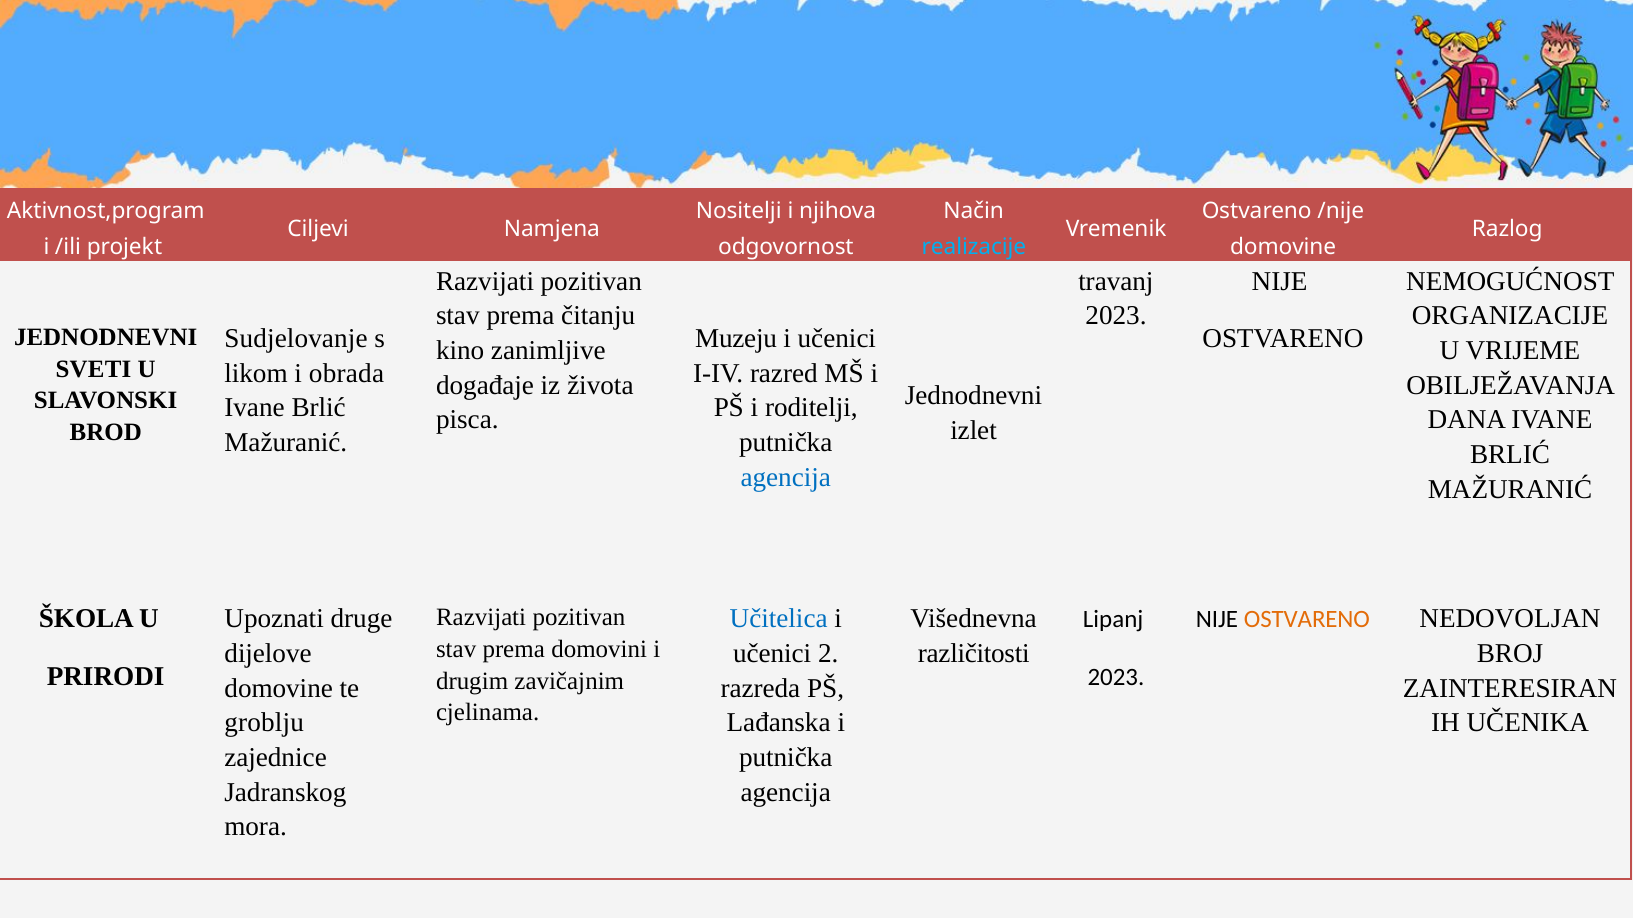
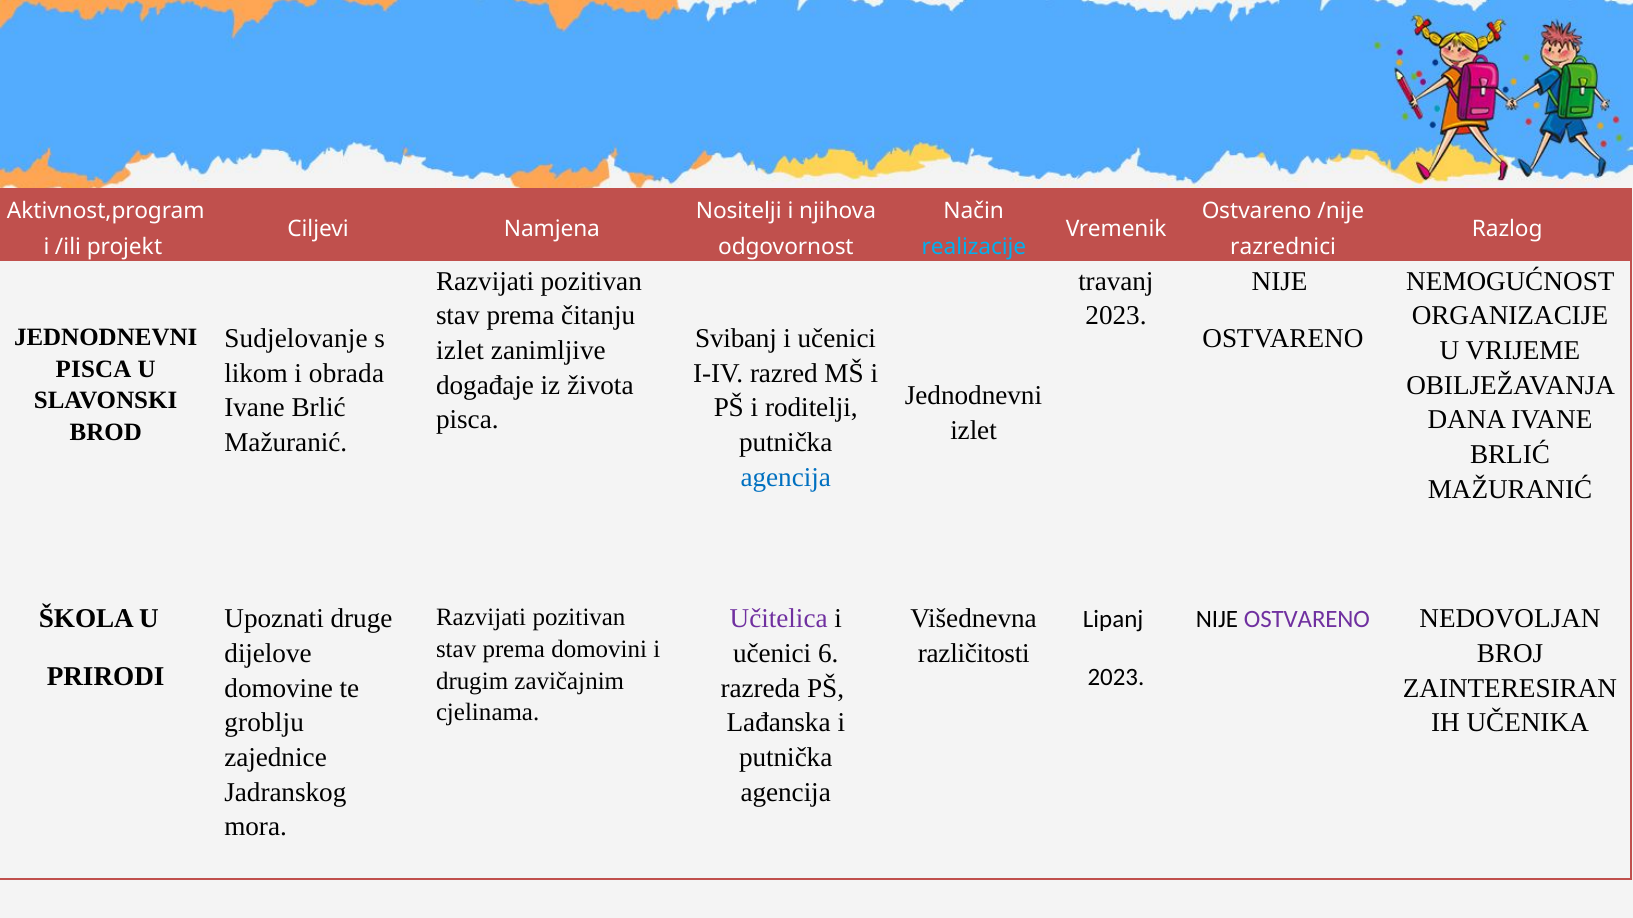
domovine at (1283, 247): domovine -> razrednici
Muzeju: Muzeju -> Svibanj
kino at (460, 351): kino -> izlet
SVETI at (94, 369): SVETI -> PISCA
Učitelica colour: blue -> purple
OSTVARENO at (1307, 620) colour: orange -> purple
2: 2 -> 6
